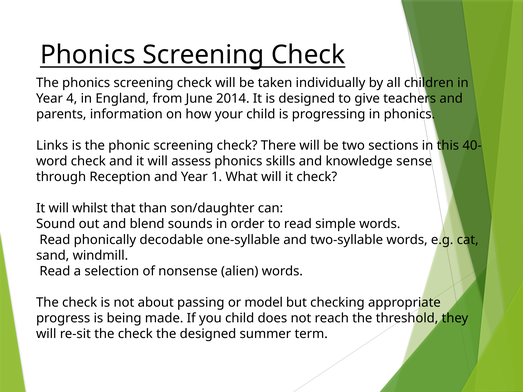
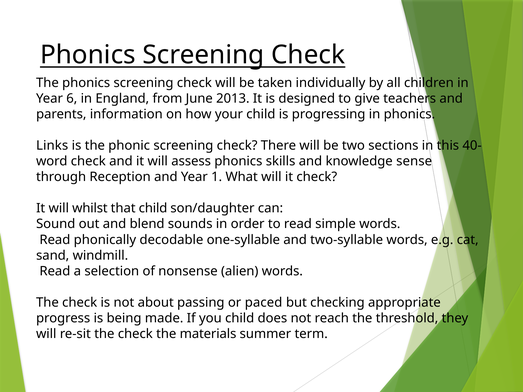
4: 4 -> 6
2014: 2014 -> 2013
that than: than -> child
model: model -> paced
the designed: designed -> materials
